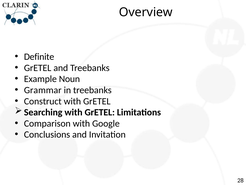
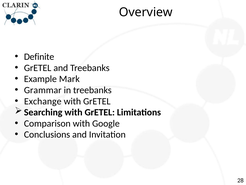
Noun: Noun -> Mark
Construct: Construct -> Exchange
